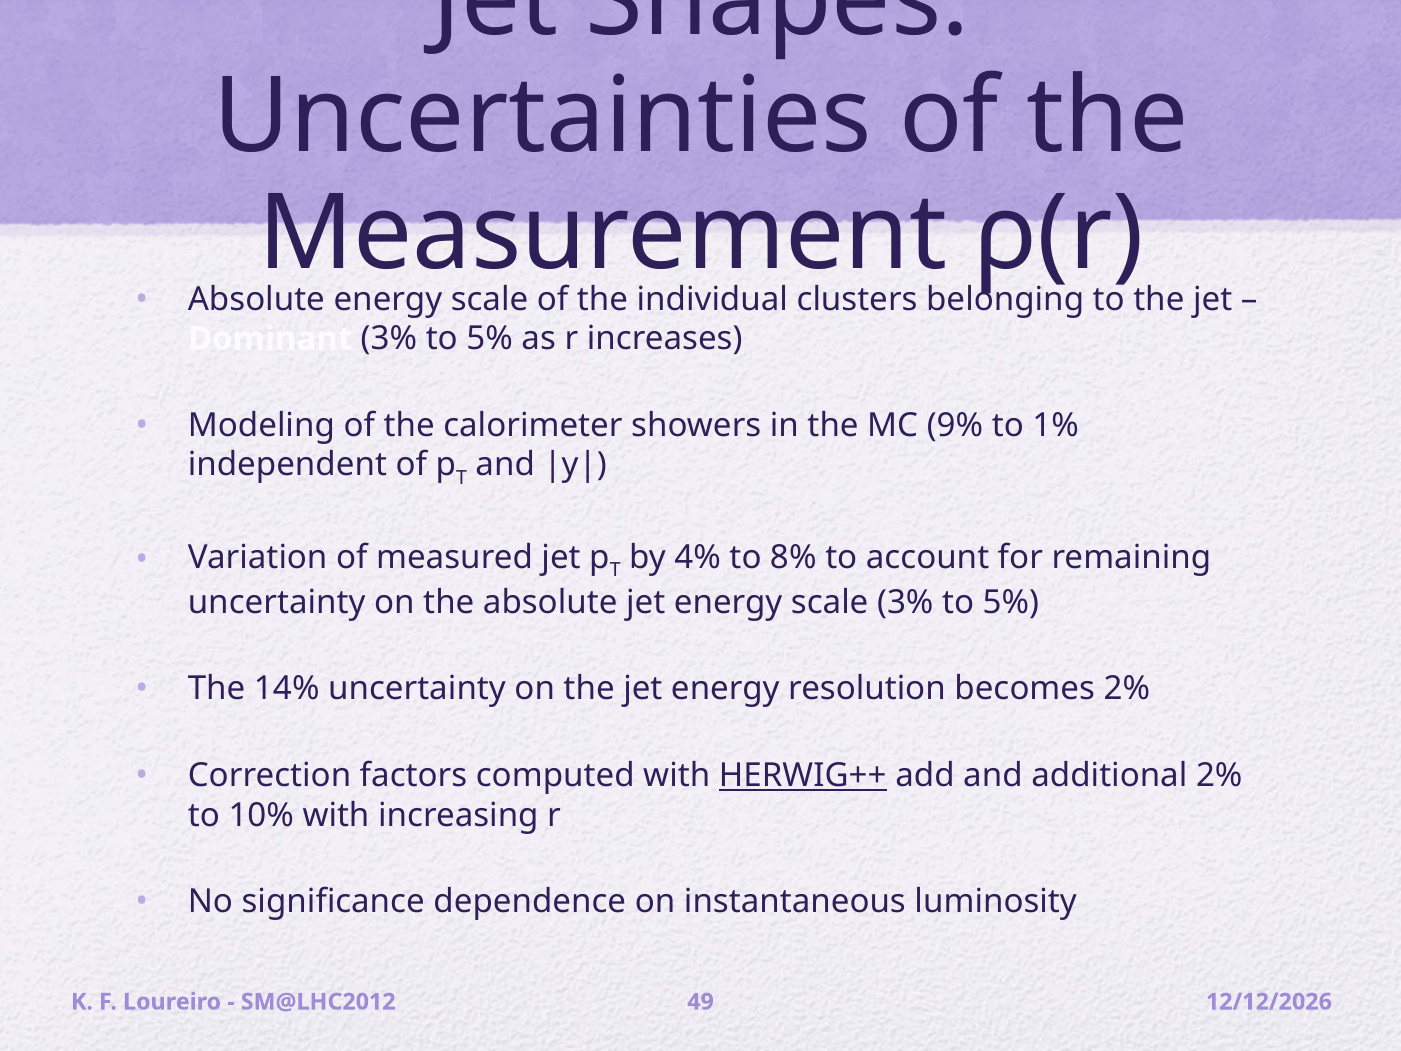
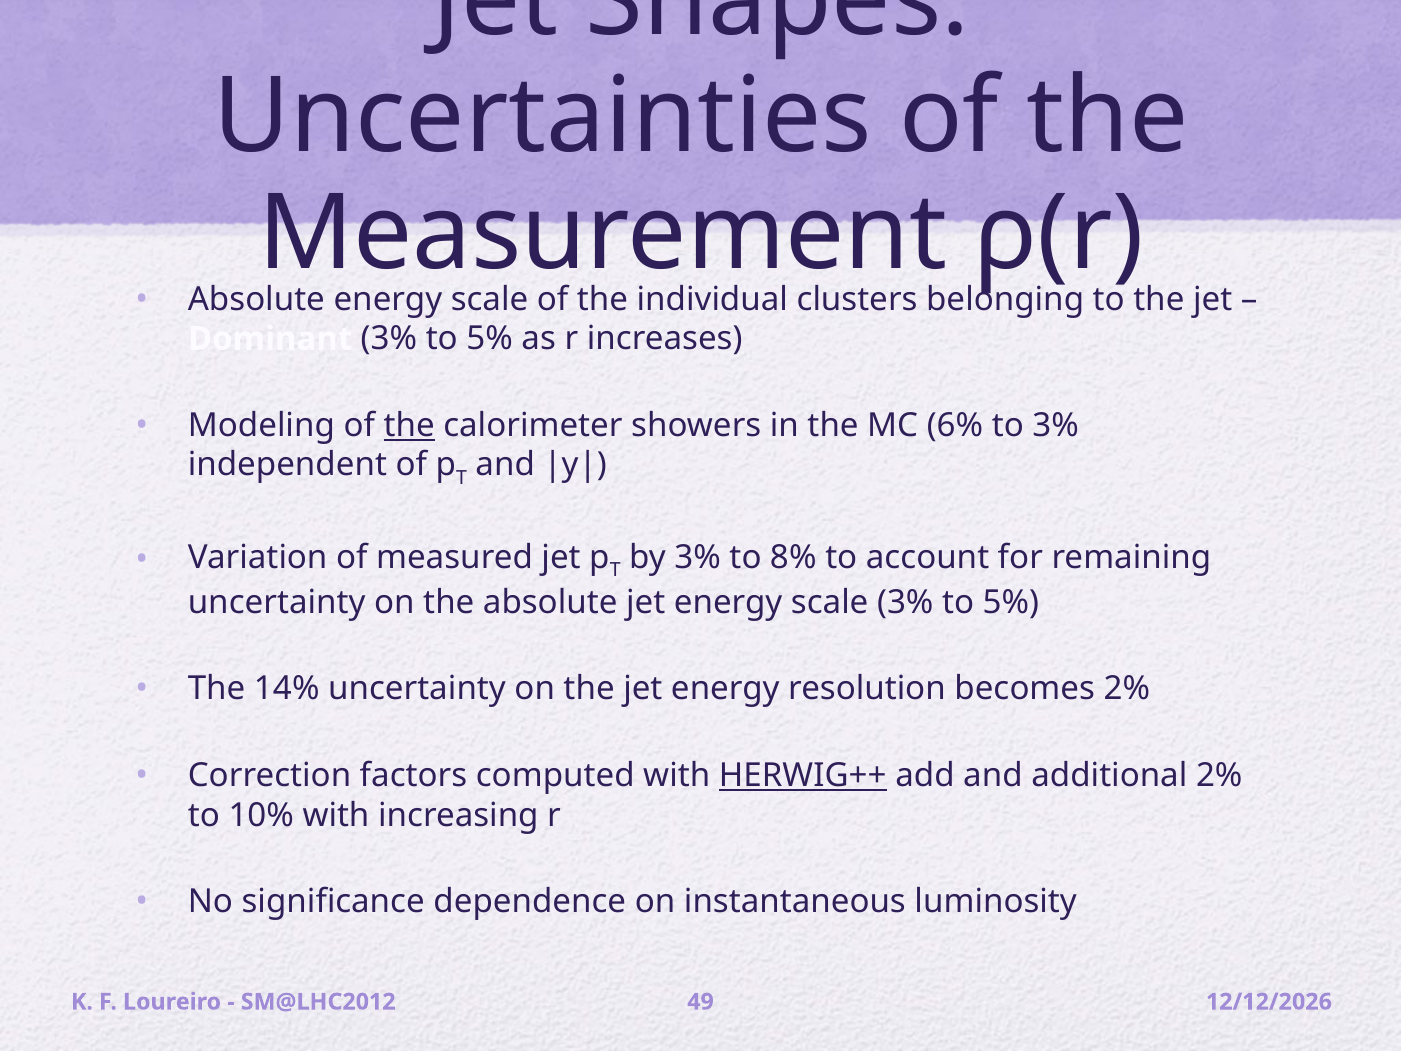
the at (409, 425) underline: none -> present
9%: 9% -> 6%
to 1%: 1% -> 3%
by 4%: 4% -> 3%
